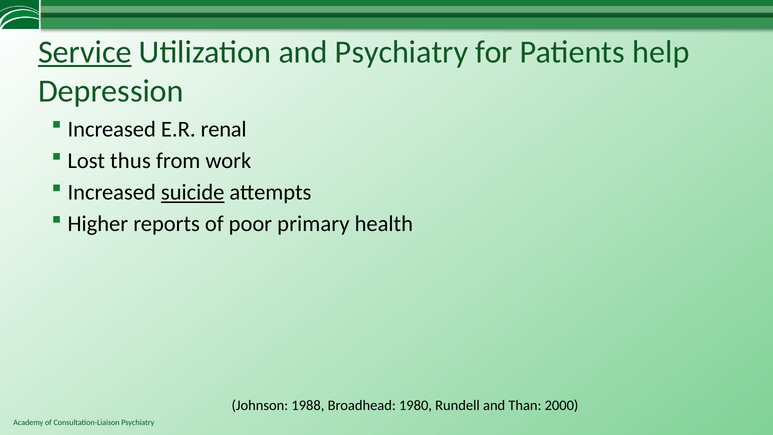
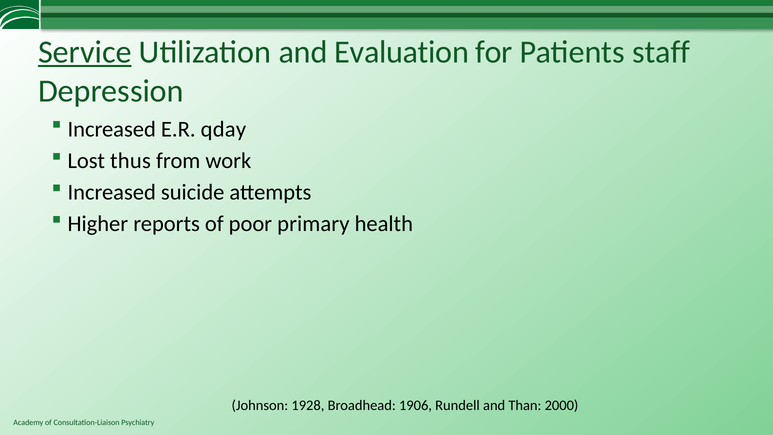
and Psychiatry: Psychiatry -> Evaluation
help: help -> staff
renal: renal -> qday
suicide underline: present -> none
1988: 1988 -> 1928
1980: 1980 -> 1906
